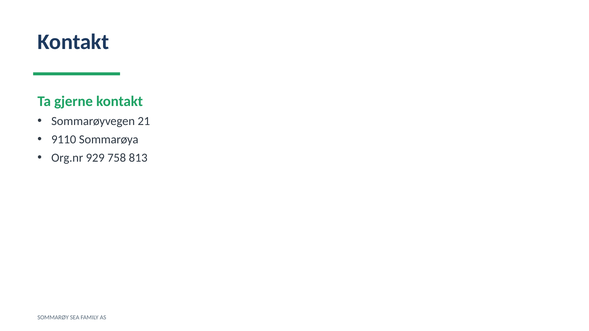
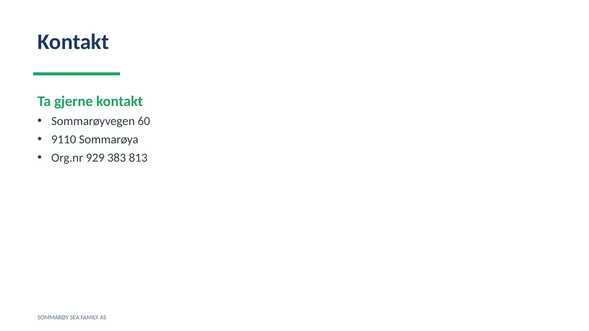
21: 21 -> 60
758: 758 -> 383
